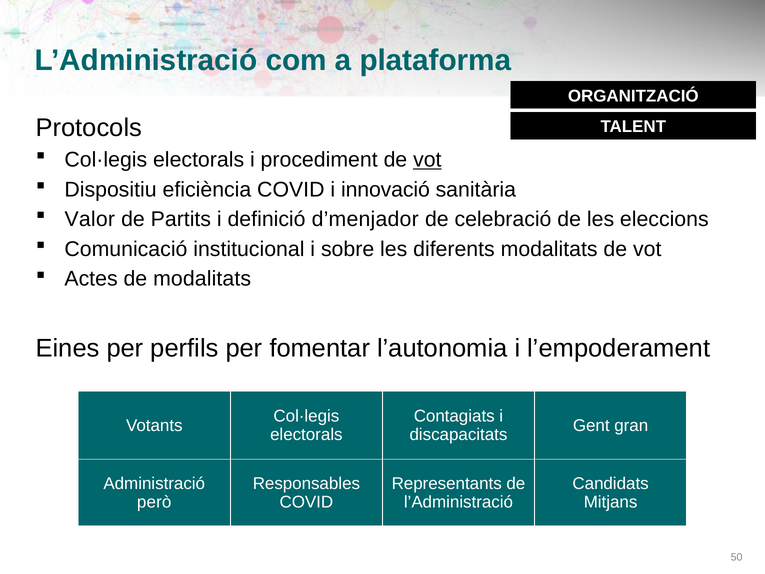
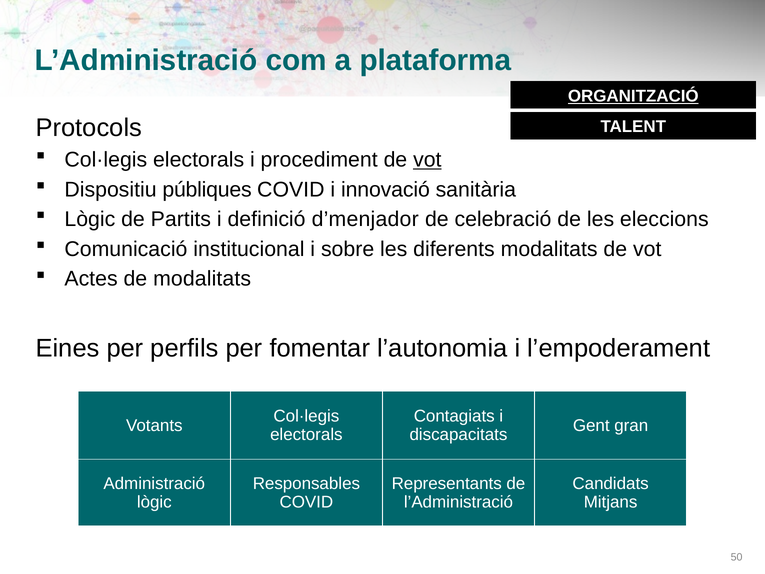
ORGANITZACIÓ underline: none -> present
eficiència: eficiència -> públiques
Valor at (90, 219): Valor -> Lògic
però at (154, 502): però -> lògic
